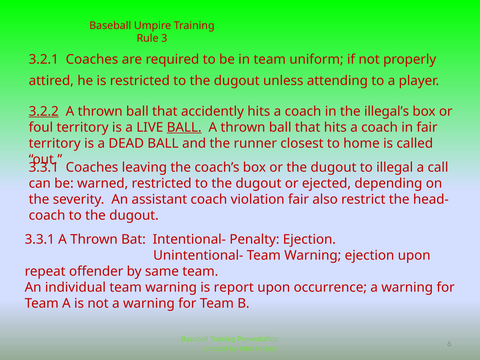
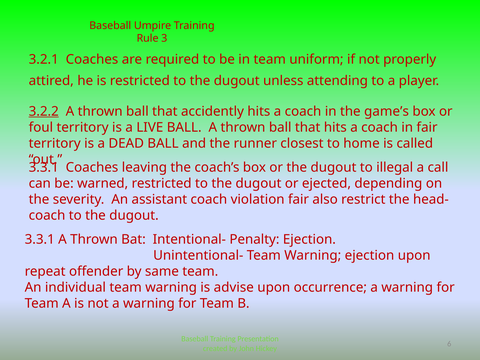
illegal’s: illegal’s -> game’s
BALL at (184, 127) underline: present -> none
report: report -> advise
